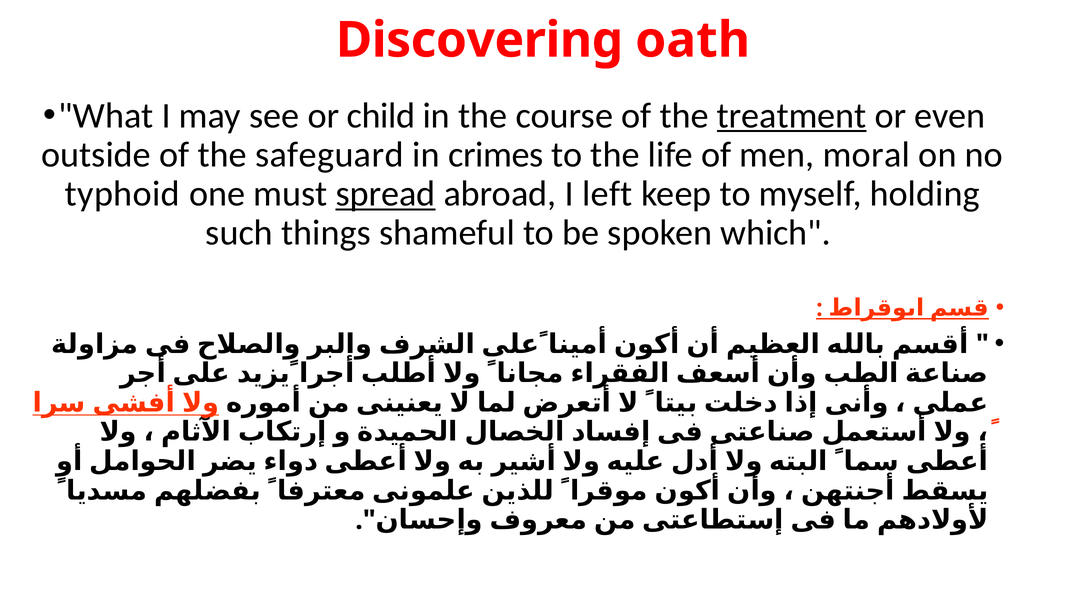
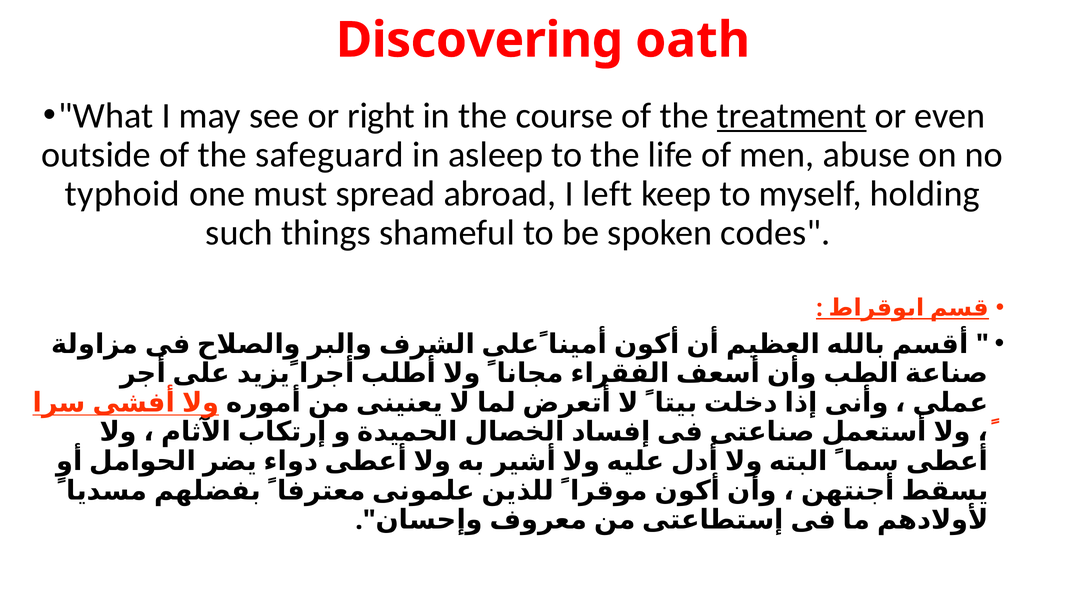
child: child -> right
crimes: crimes -> asleep
moral: moral -> abuse
spread underline: present -> none
which: which -> codes
